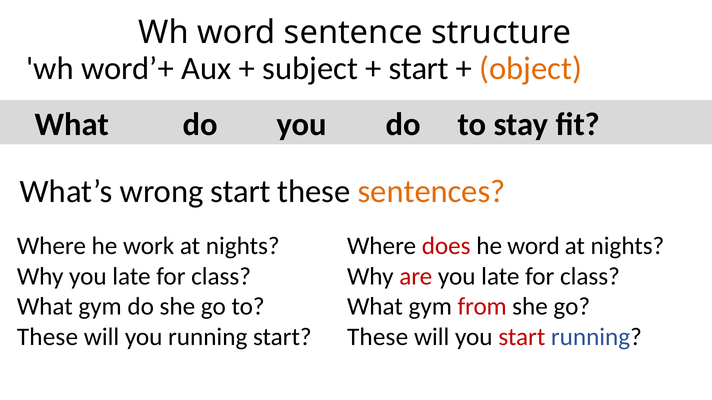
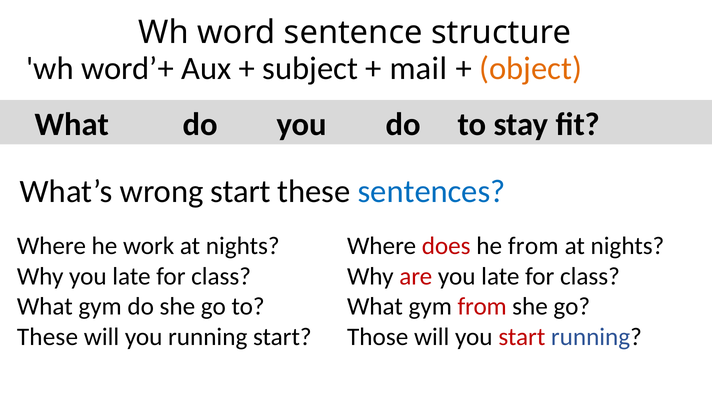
start at (419, 69): start -> mail
sentences colour: orange -> blue
he word: word -> from
These at (378, 337): These -> Those
